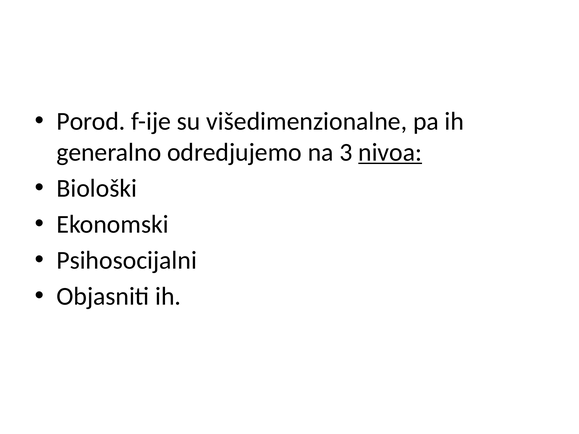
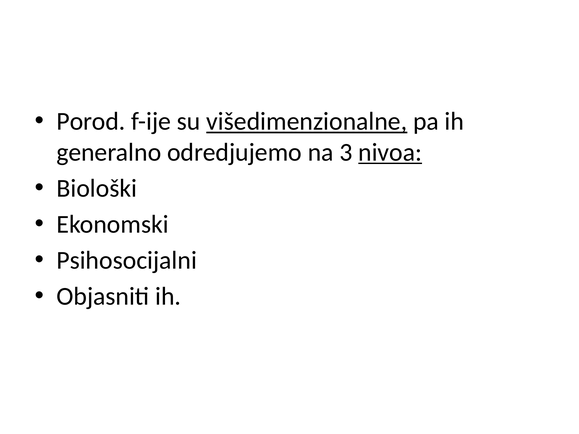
višedimenzionalne underline: none -> present
